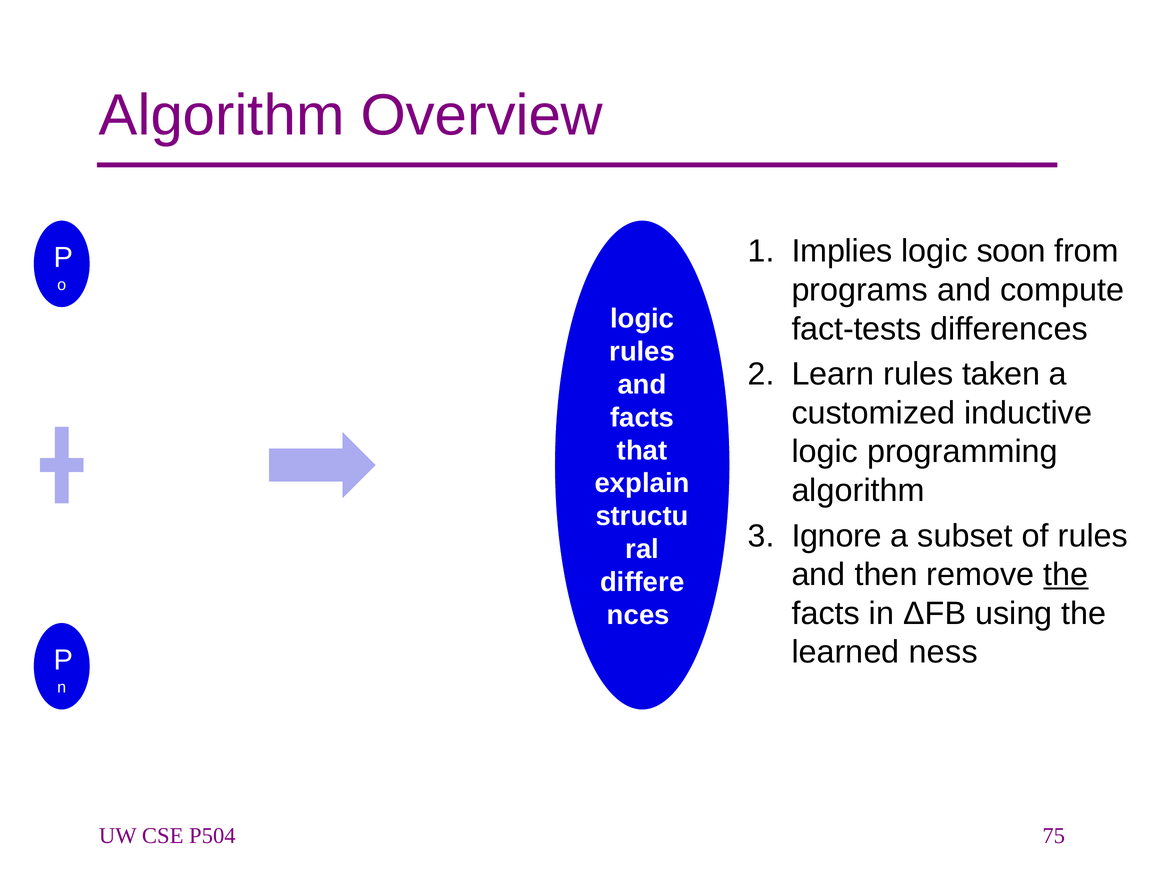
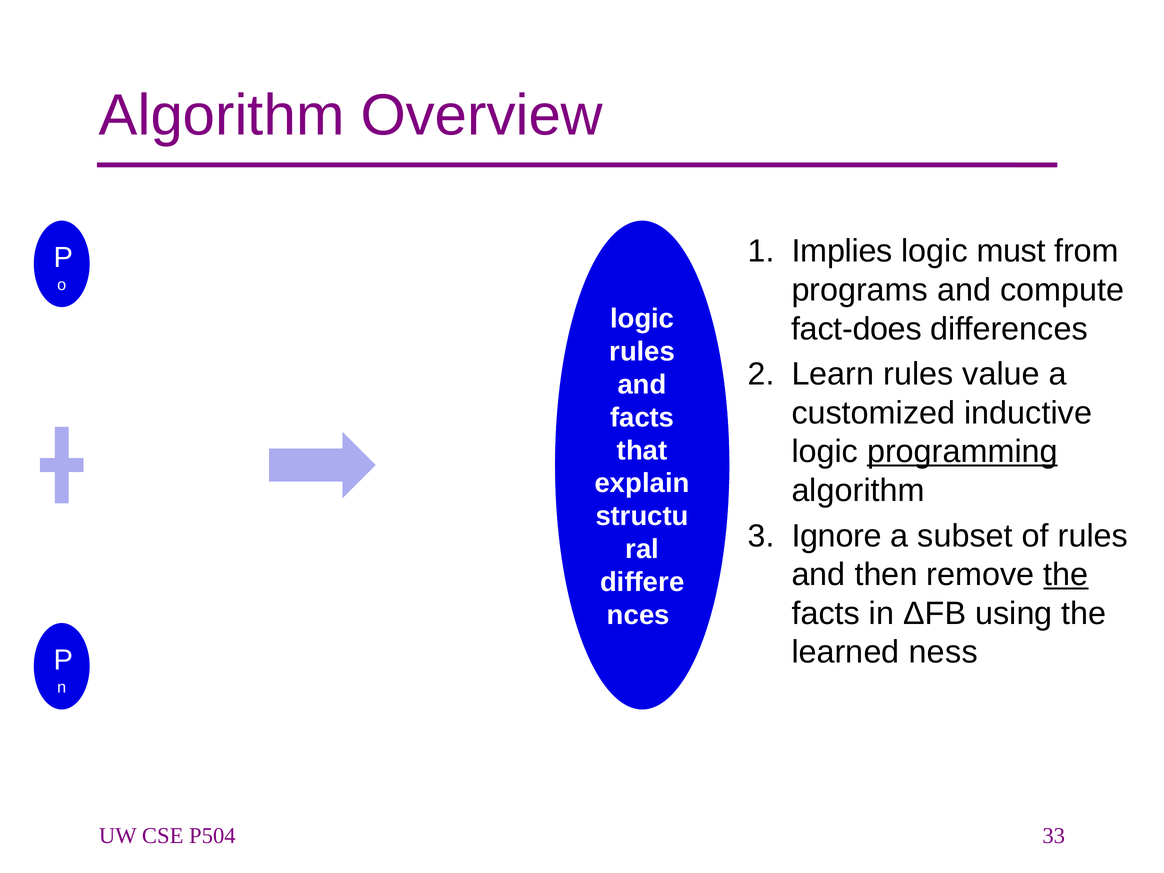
soon: soon -> must
fact-tests: fact-tests -> fact-does
taken: taken -> value
programming underline: none -> present
75: 75 -> 33
